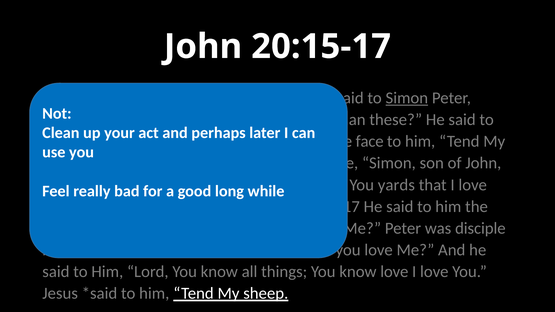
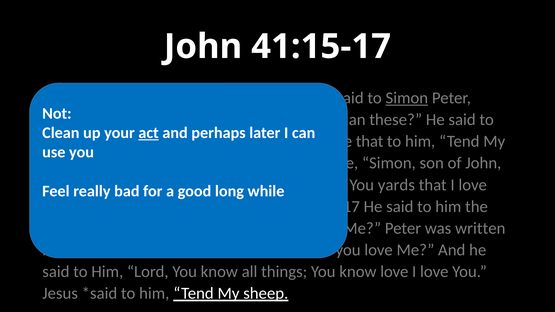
20:15-17: 20:15-17 -> 41:15-17
act underline: none -> present
face at (370, 141): face -> that
disciple: disciple -> written
